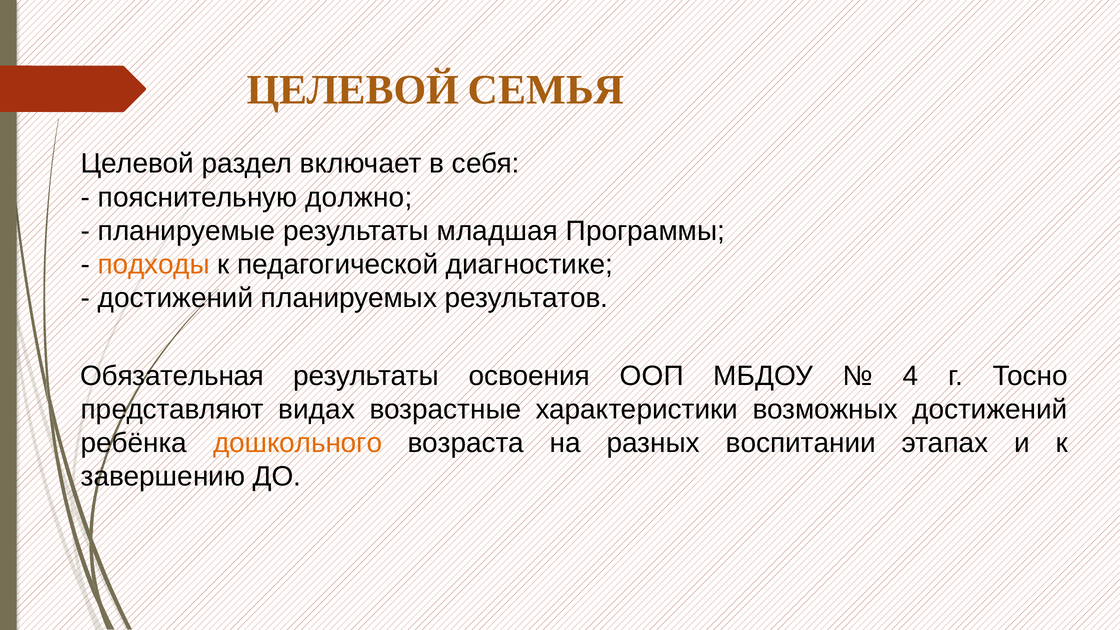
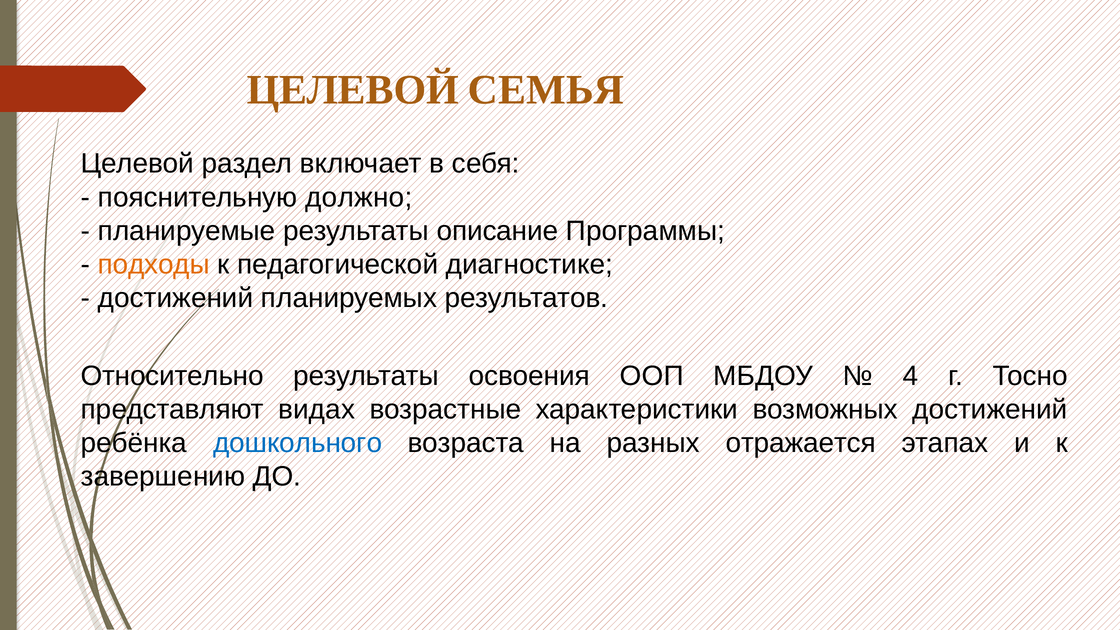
младшая: младшая -> описание
Обязательная: Обязательная -> Относительно
дошкольного colour: orange -> blue
воспитании: воспитании -> отражается
